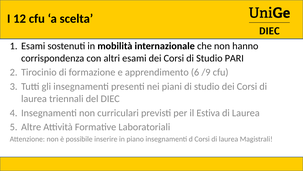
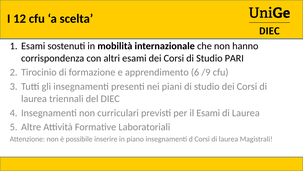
il Estiva: Estiva -> Esami
